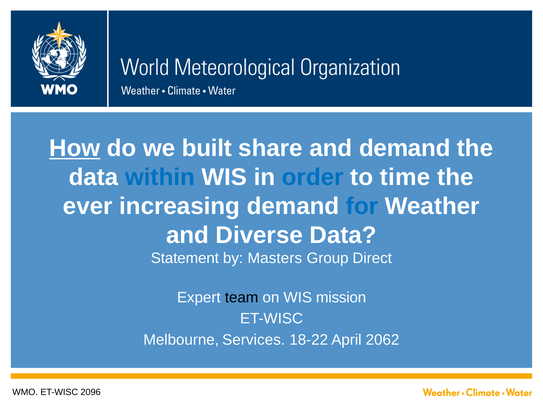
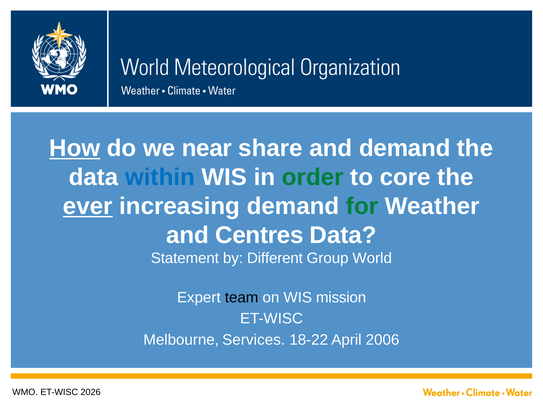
built: built -> near
order colour: blue -> green
time: time -> core
ever underline: none -> present
for colour: blue -> green
Diverse: Diverse -> Centres
Masters: Masters -> Different
Direct: Direct -> World
2062: 2062 -> 2006
2096: 2096 -> 2026
